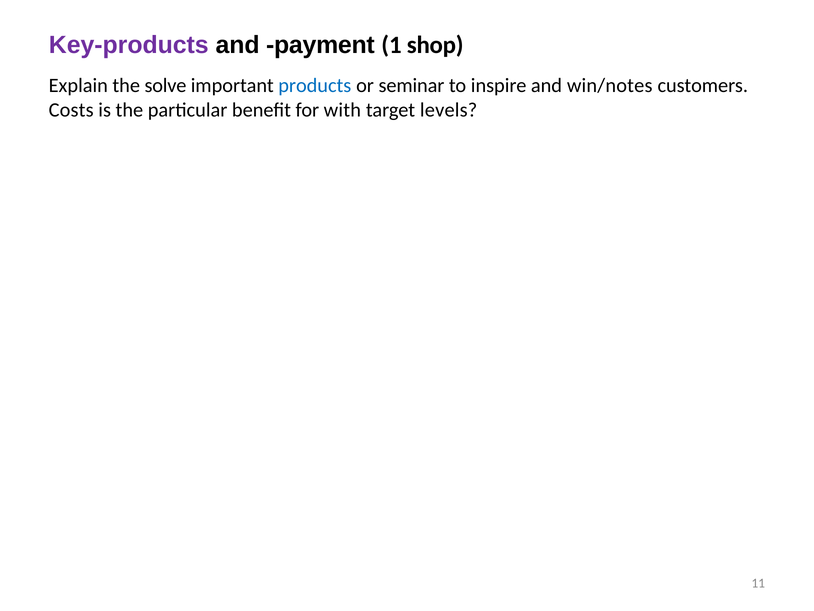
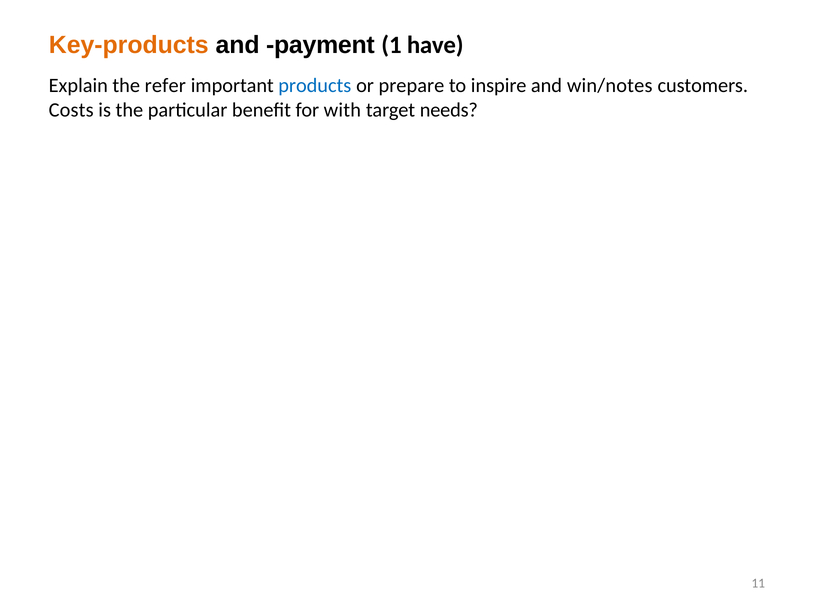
Key-products colour: purple -> orange
shop: shop -> have
solve: solve -> refer
seminar: seminar -> prepare
levels: levels -> needs
